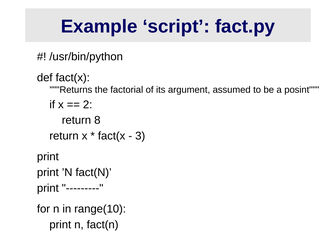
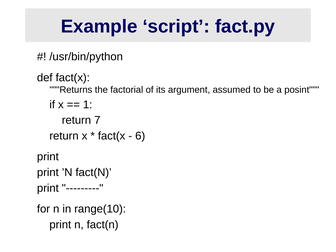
2: 2 -> 1
8: 8 -> 7
3: 3 -> 6
